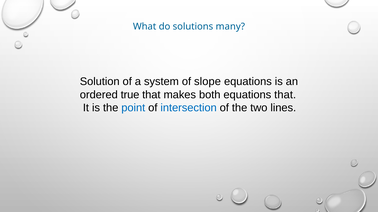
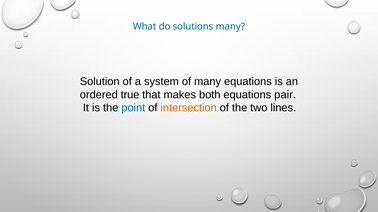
of slope: slope -> many
equations that: that -> pair
intersection colour: blue -> orange
